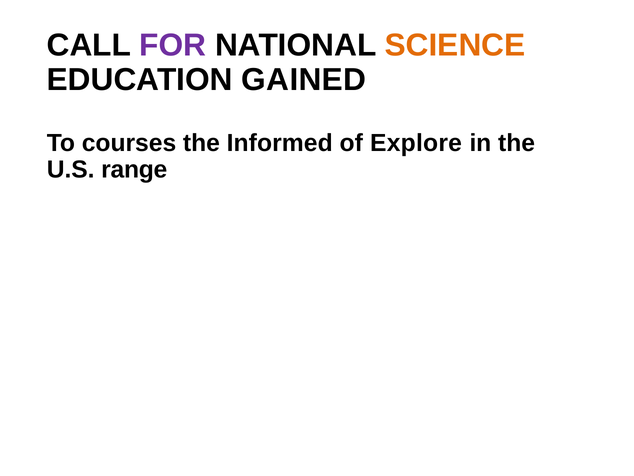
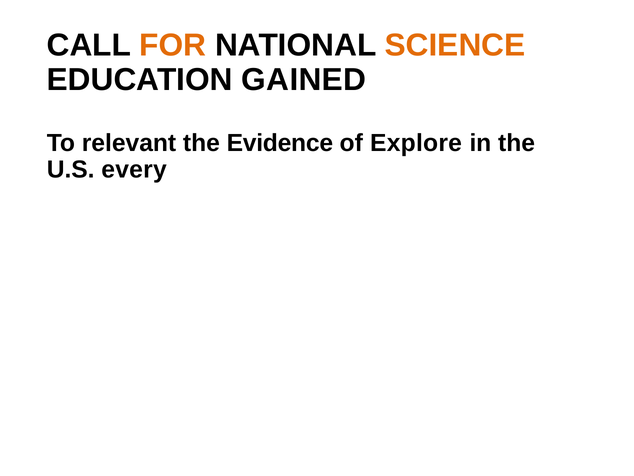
FOR colour: purple -> orange
courses: courses -> relevant
Informed: Informed -> Evidence
range: range -> every
